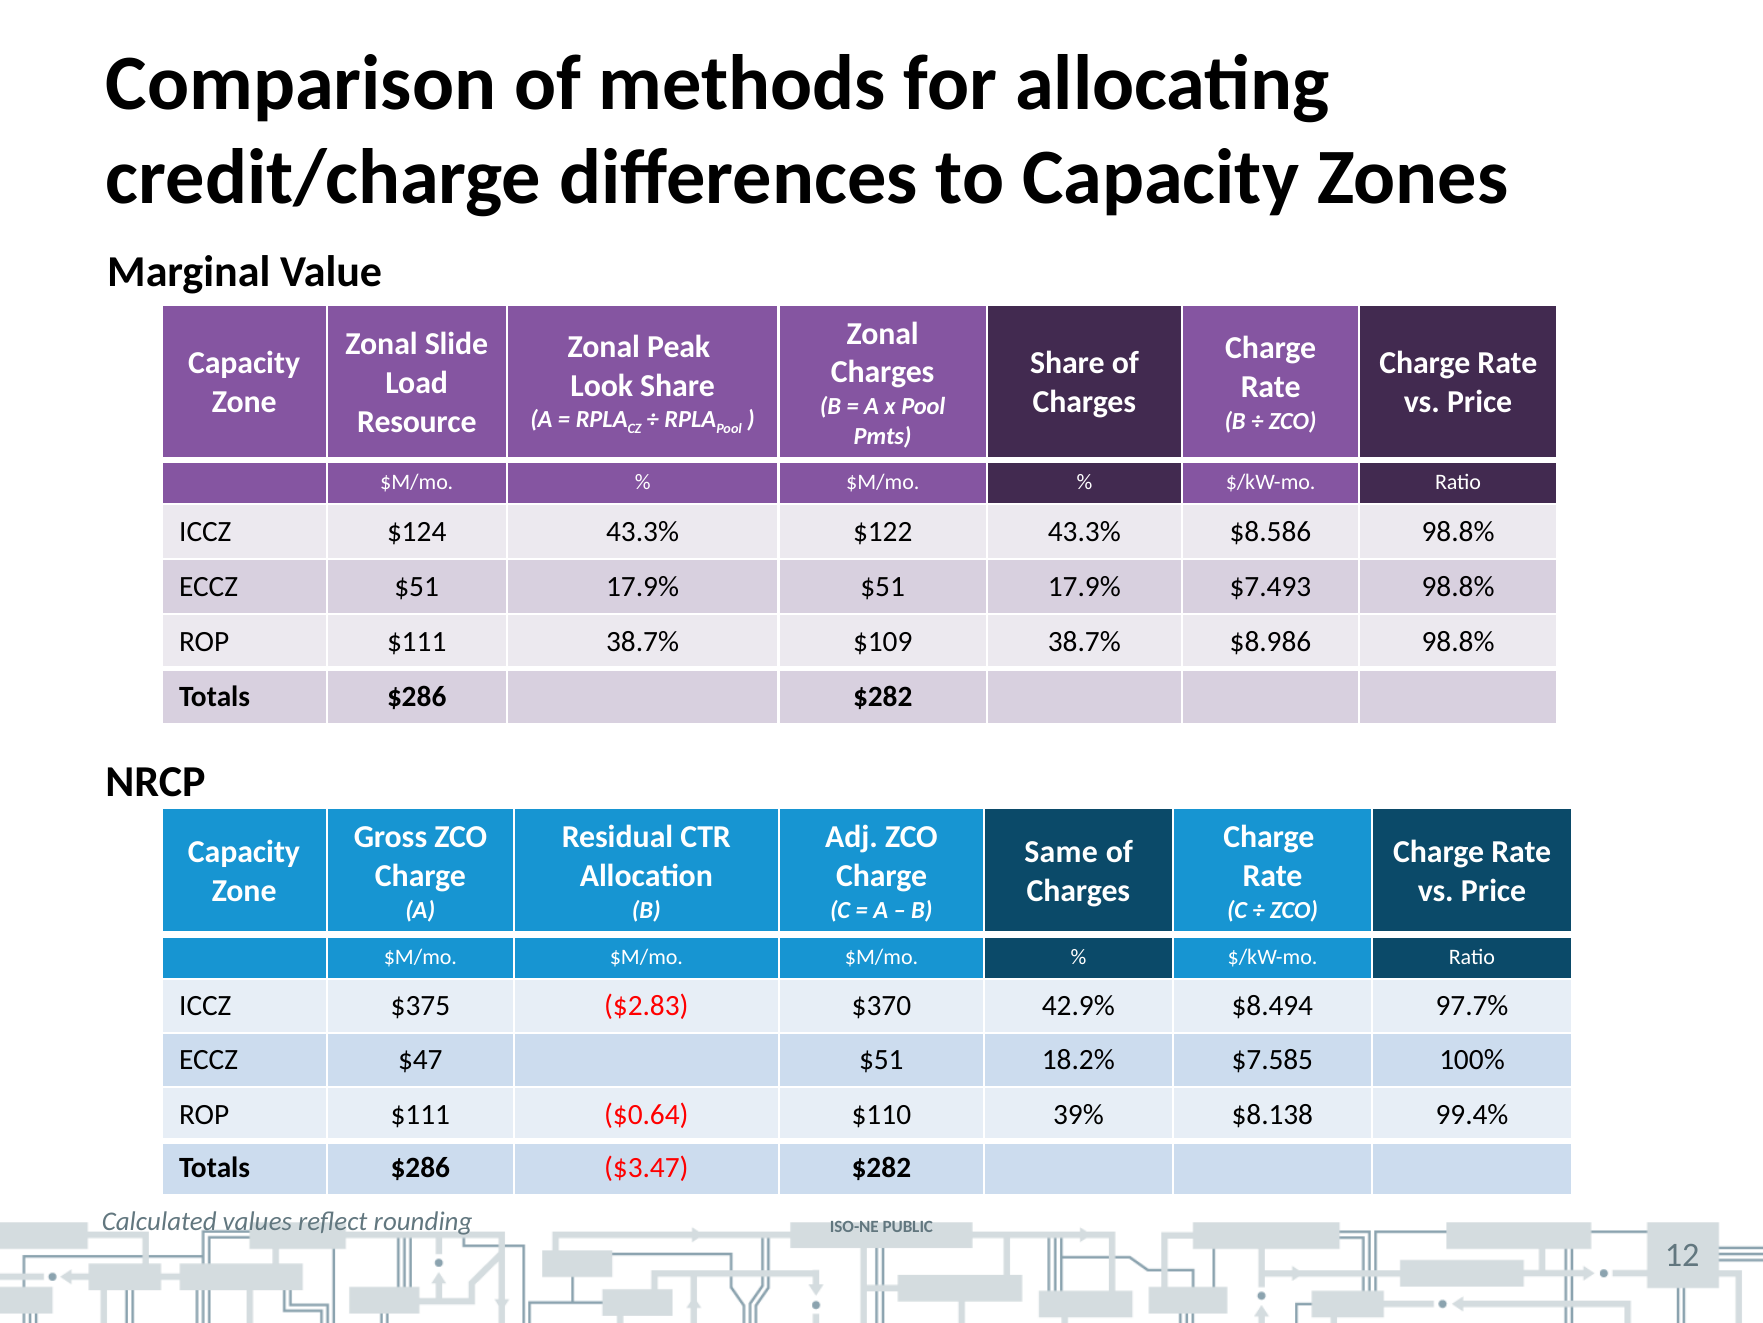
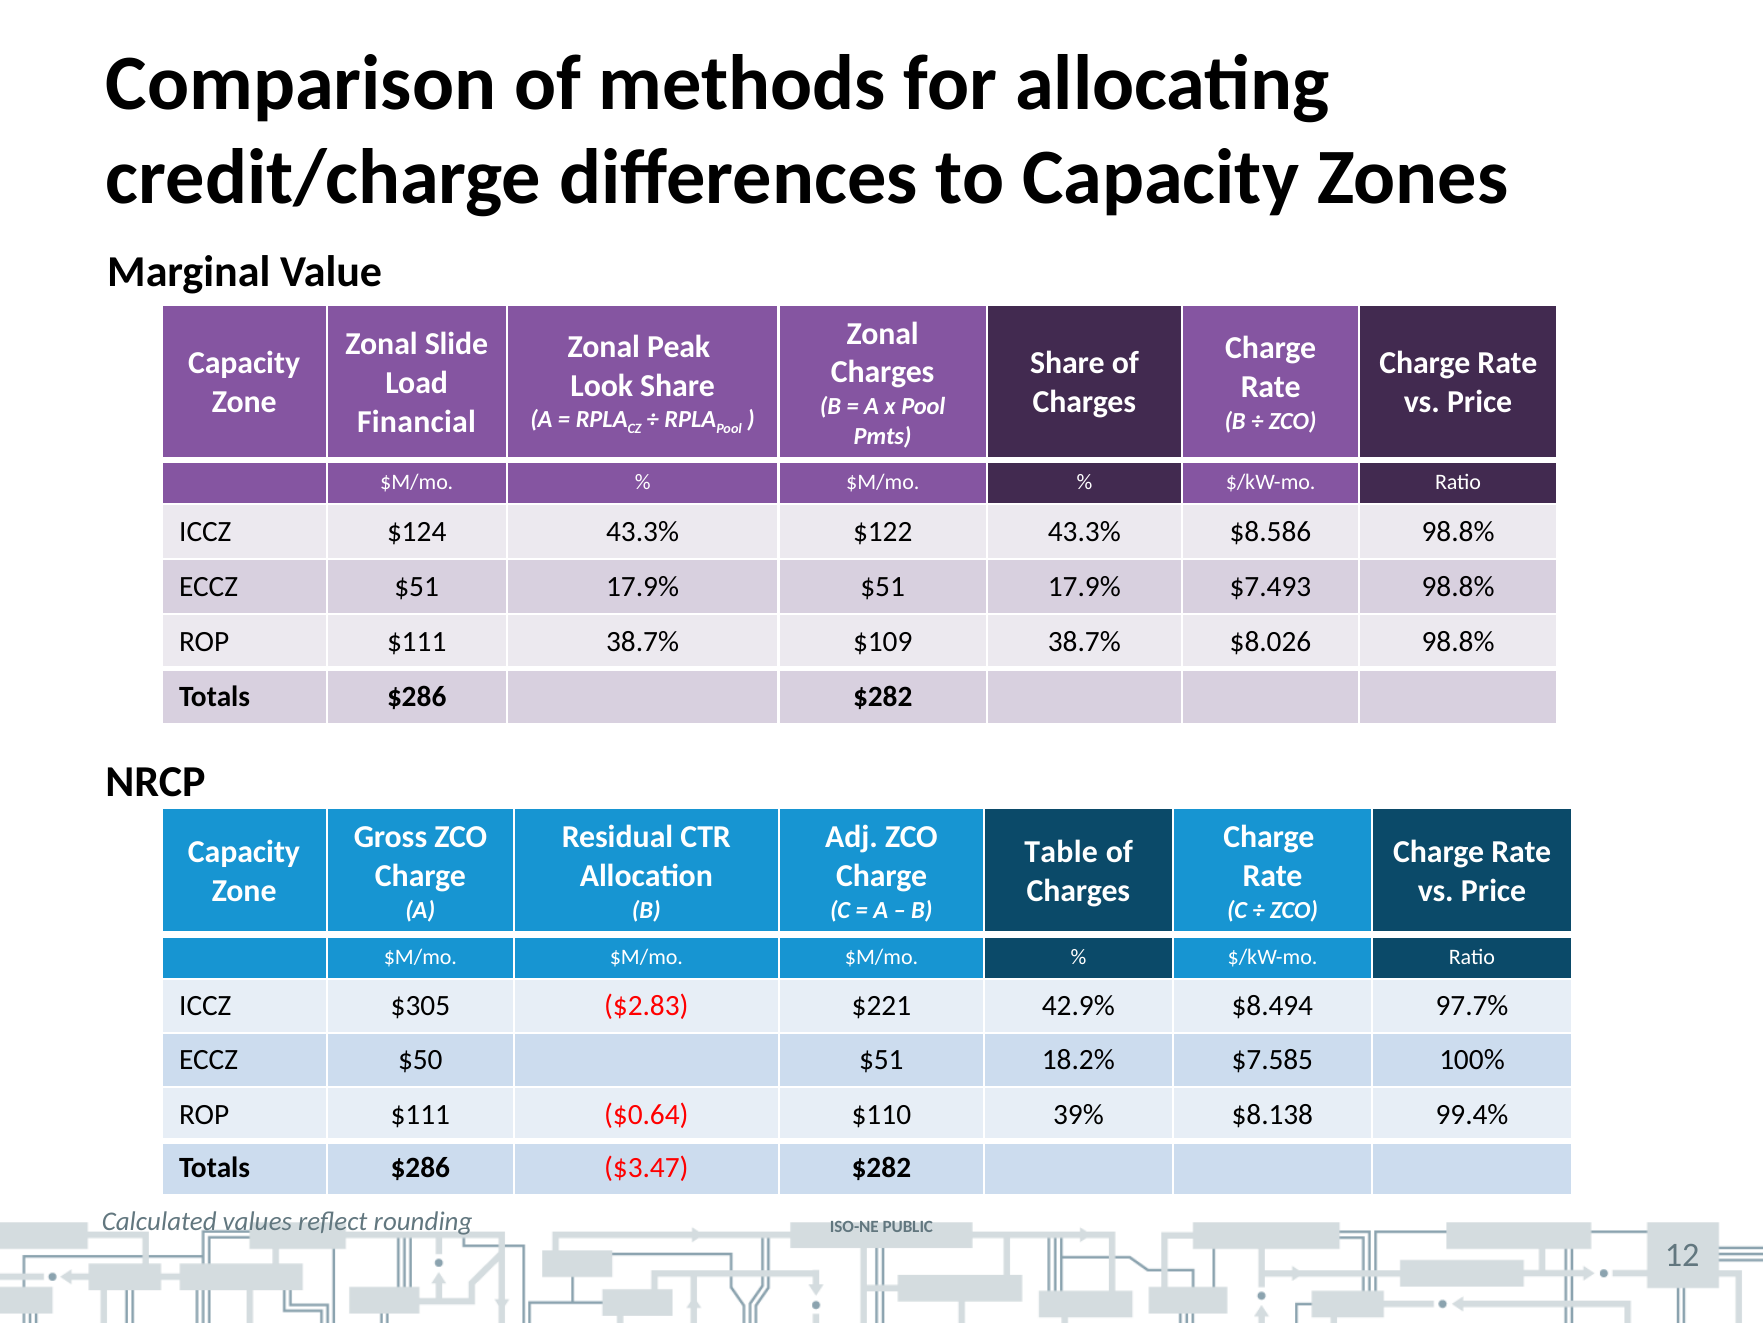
Resource: Resource -> Financial
$8.986: $8.986 -> $8.026
Same: Same -> Table
$375: $375 -> $305
$370: $370 -> $221
$47: $47 -> $50
